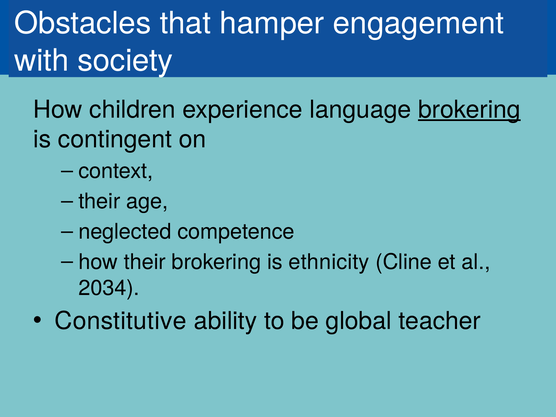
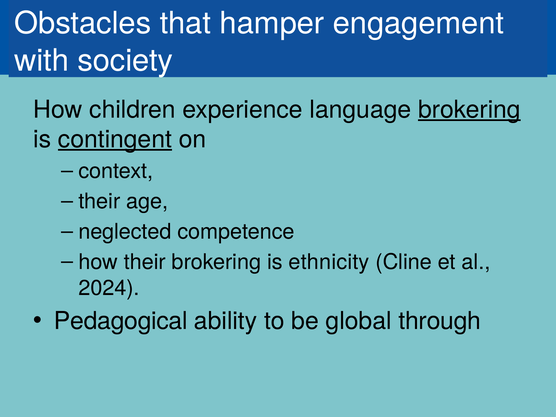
contingent underline: none -> present
2034: 2034 -> 2024
Constitutive: Constitutive -> Pedagogical
teacher: teacher -> through
